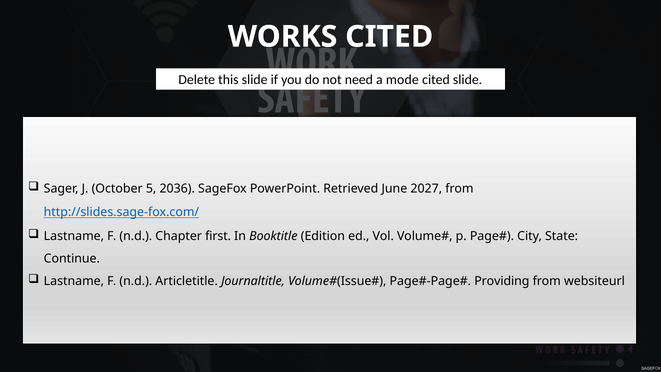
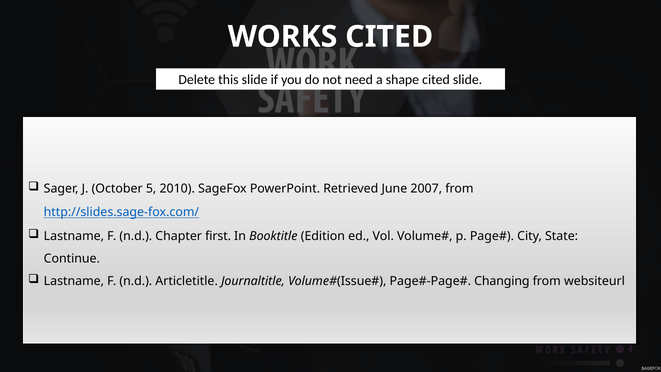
mode: mode -> shape
2036: 2036 -> 2010
2027: 2027 -> 2007
Providing: Providing -> Changing
